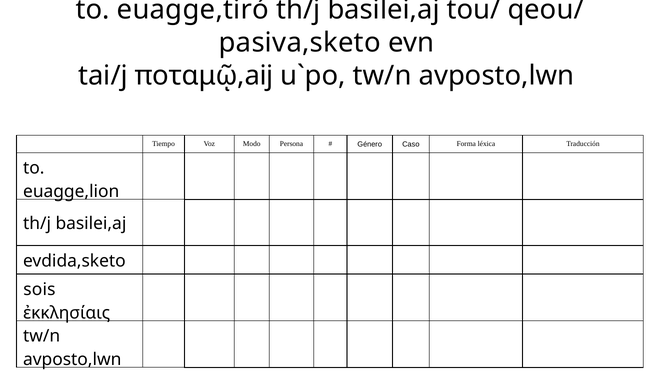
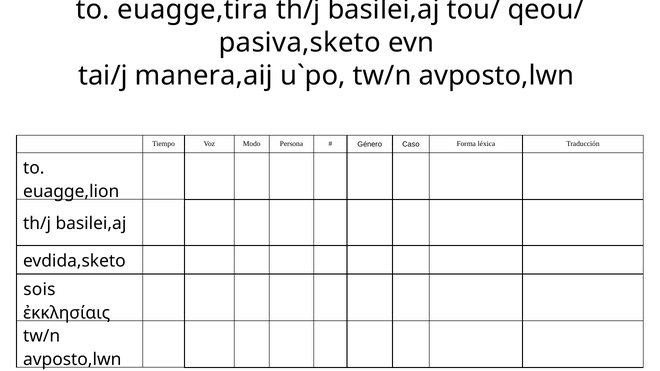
euagge,tiró: euagge,tiró -> euagge,tira
ποταμῷ,aij: ποταμῷ,aij -> manera,aij
